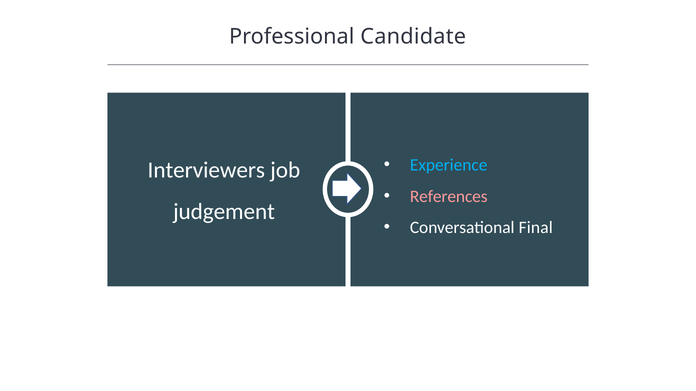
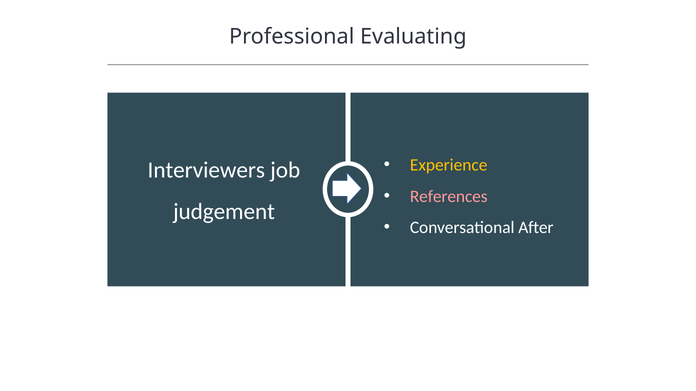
Candidate: Candidate -> Evaluating
Experience colour: light blue -> yellow
Final: Final -> After
